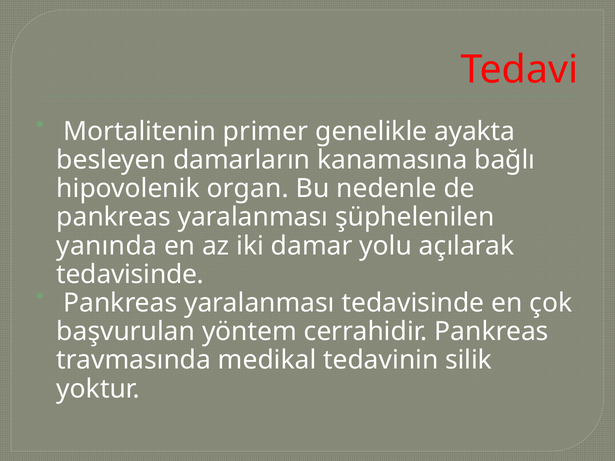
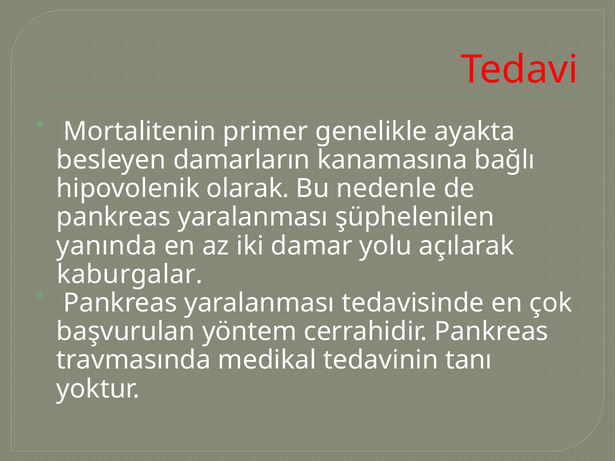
organ: organ -> olarak
tedavisinde at (130, 275): tedavisinde -> kaburgalar
silik: silik -> tanı
